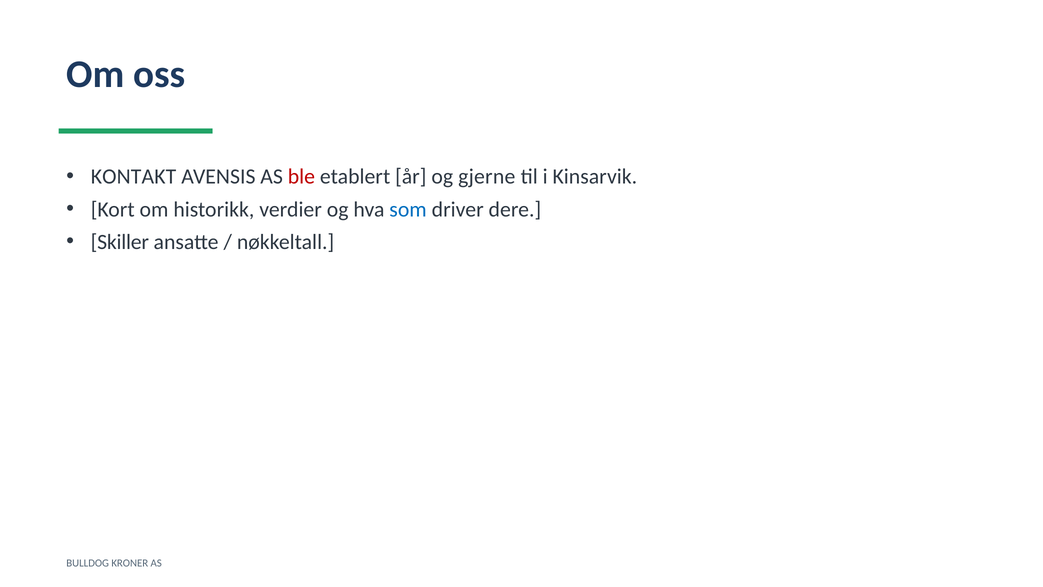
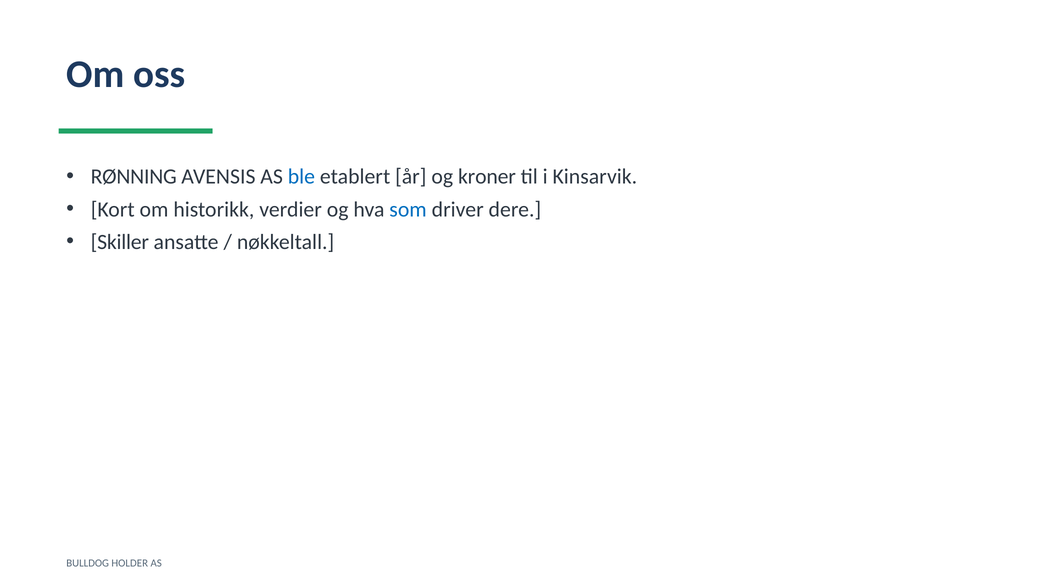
KONTAKT: KONTAKT -> RØNNING
ble colour: red -> blue
gjerne: gjerne -> kroner
KRONER: KRONER -> HOLDER
